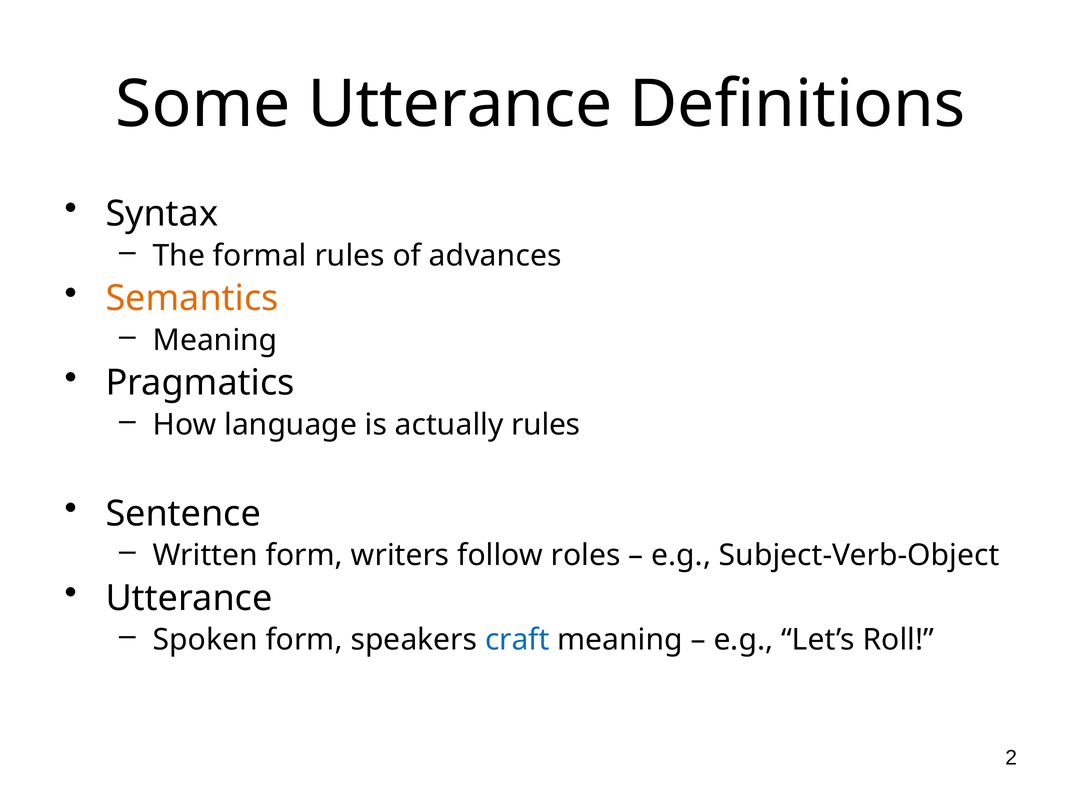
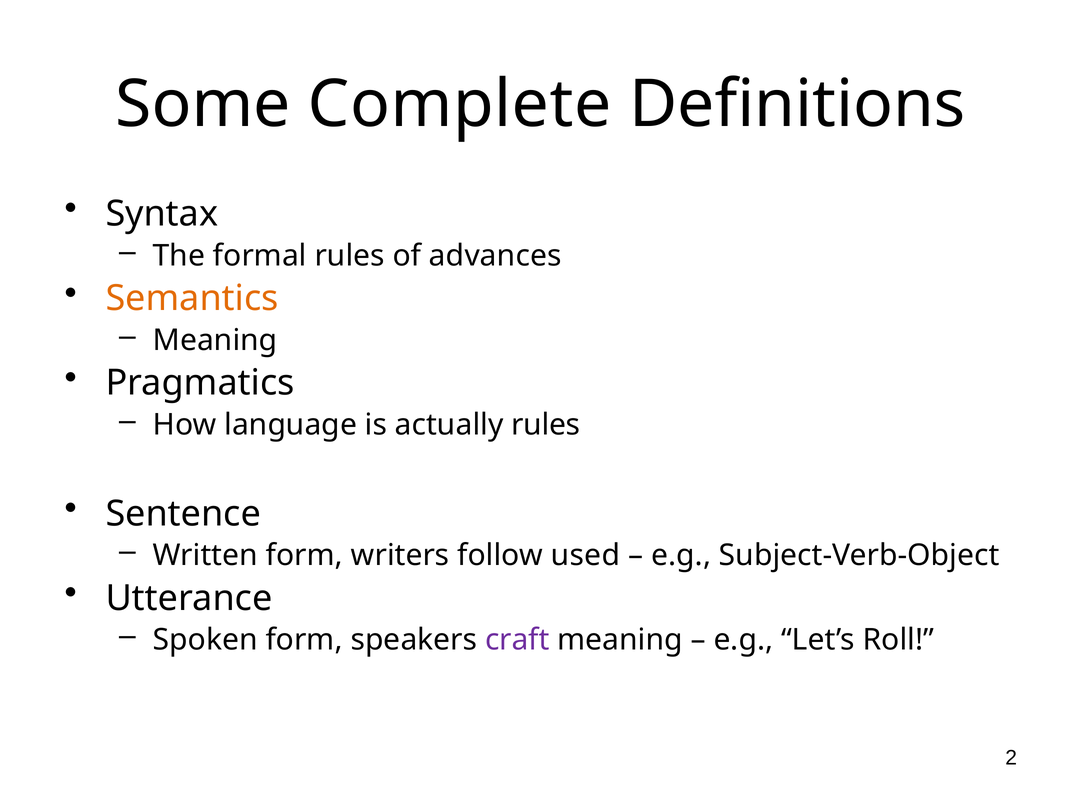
Some Utterance: Utterance -> Complete
roles: roles -> used
craft colour: blue -> purple
